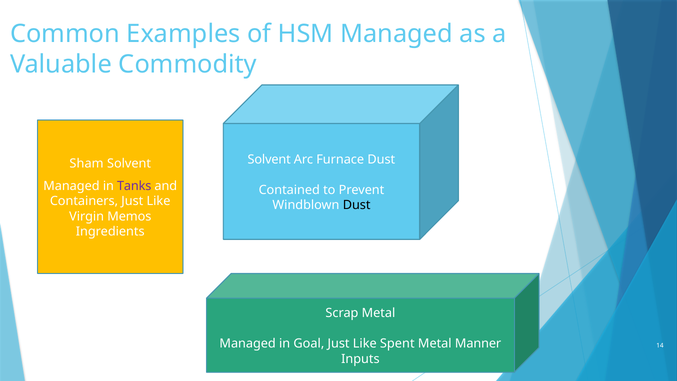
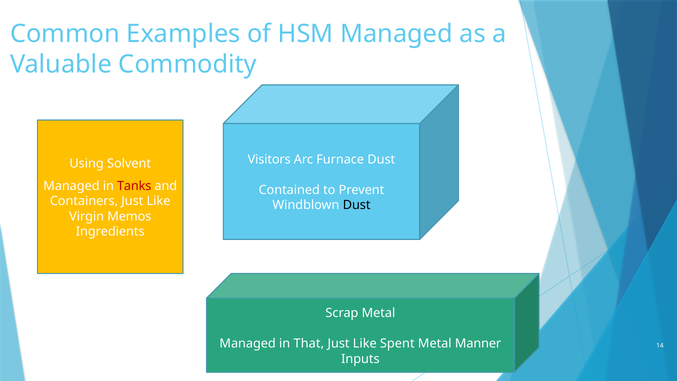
Solvent at (269, 159): Solvent -> Visitors
Sham: Sham -> Using
Tanks colour: purple -> red
Goal: Goal -> That
